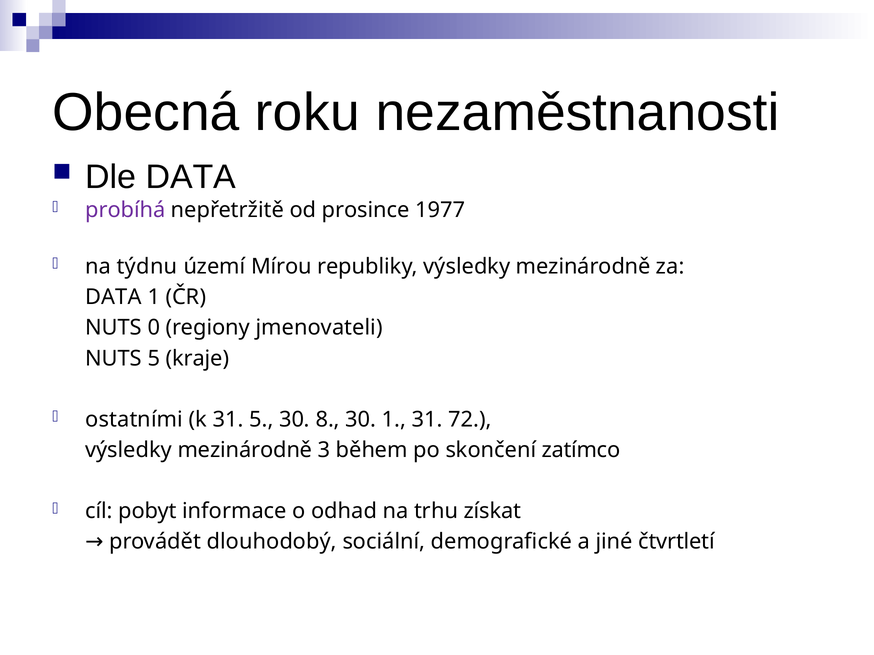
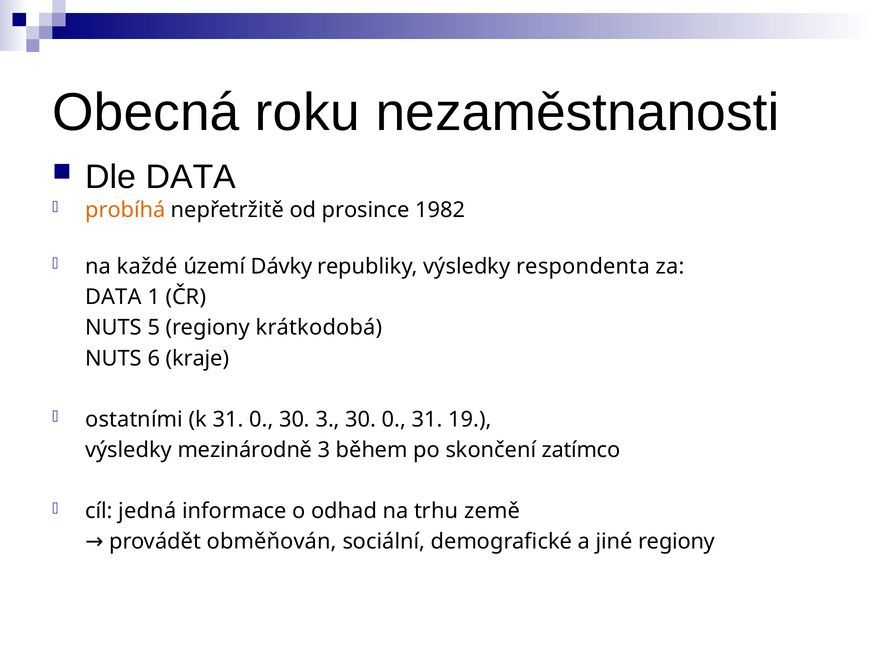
probíhá colour: purple -> orange
1977: 1977 -> 1982
týdnu: týdnu -> každé
Mírou: Mírou -> Dávky
republiky výsledky mezinárodně: mezinárodně -> respondenta
0: 0 -> 5
jmenovateli: jmenovateli -> krátkodobá
NUTS 5: 5 -> 6
31 5: 5 -> 0
30 8: 8 -> 3
30 1: 1 -> 0
72: 72 -> 19
pobyt: pobyt -> jedná
získat: získat -> země
dlouhodobý: dlouhodobý -> obměňován
jiné čtvrtletí: čtvrtletí -> regiony
